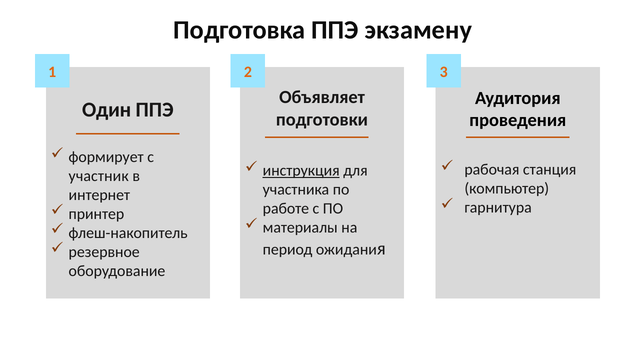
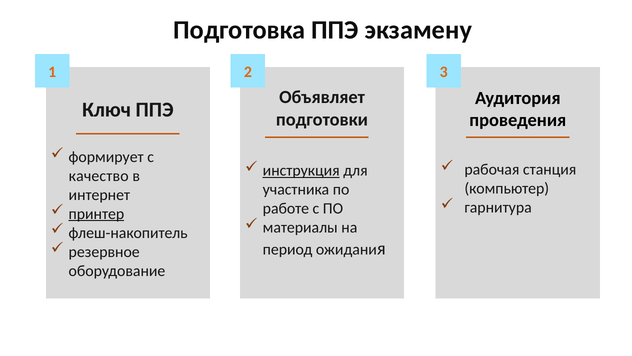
Один: Один -> Ключ
участник: участник -> качество
принтер underline: none -> present
